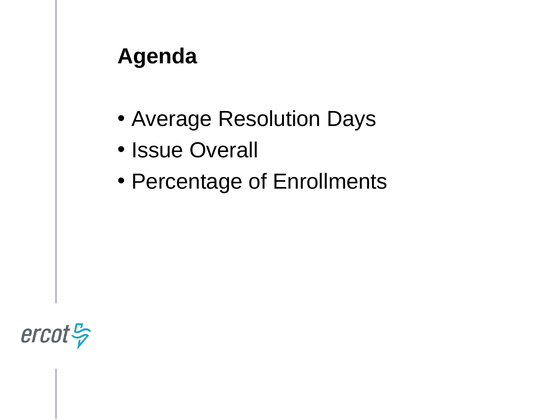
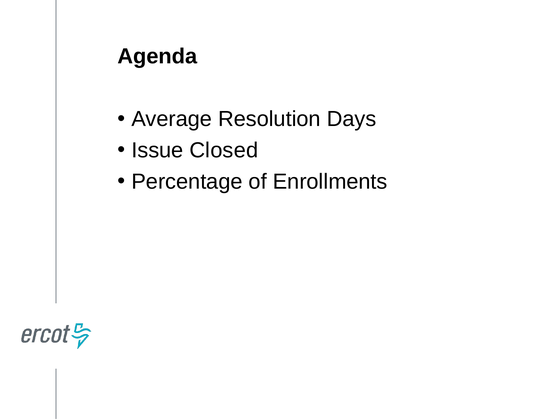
Overall: Overall -> Closed
